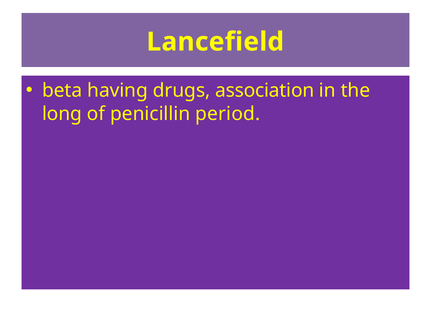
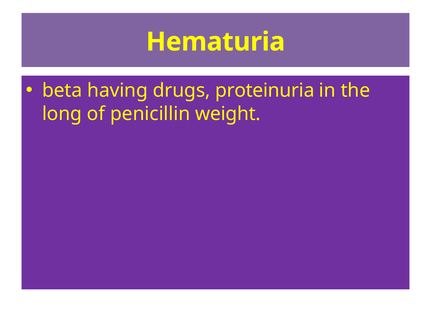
Lancefield: Lancefield -> Hematuria
association: association -> proteinuria
period: period -> weight
